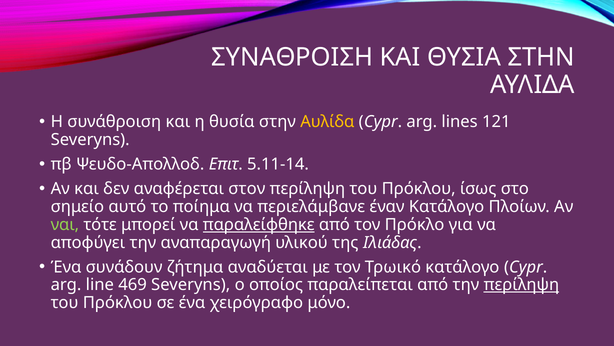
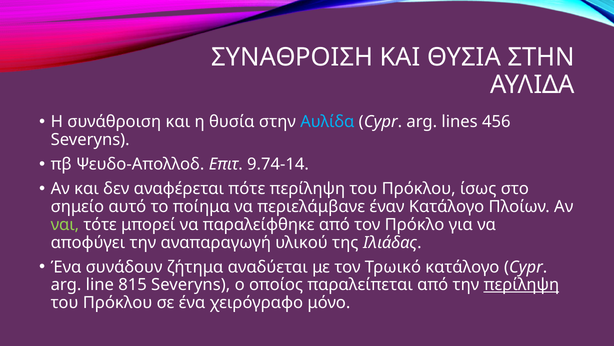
Αυλίδα colour: yellow -> light blue
121: 121 -> 456
5.11-14: 5.11-14 -> 9.74-14
στον: στον -> πότε
παραλείφθηκε underline: present -> none
469: 469 -> 815
